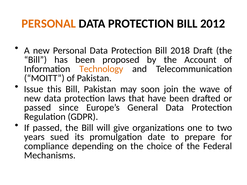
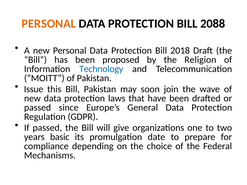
2012: 2012 -> 2088
Account: Account -> Religion
Technology colour: orange -> blue
sued: sued -> basic
